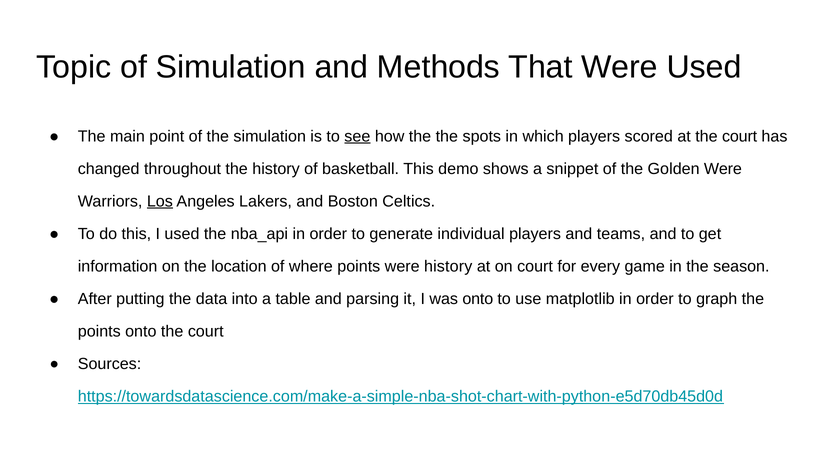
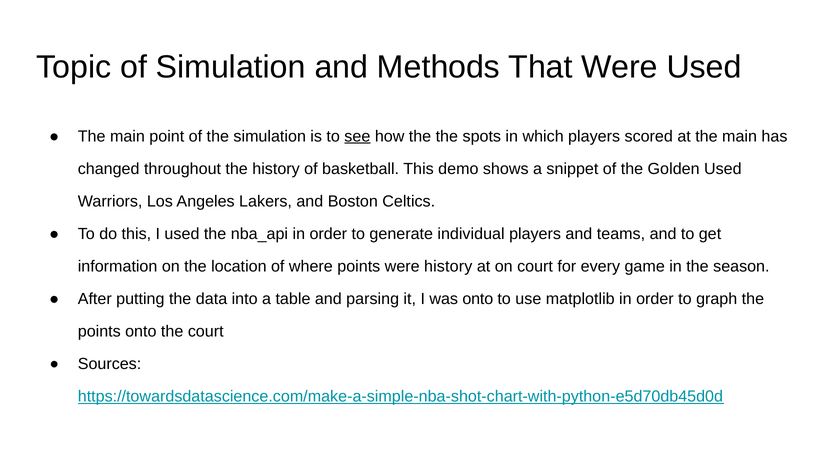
at the court: court -> main
Golden Were: Were -> Used
Los underline: present -> none
